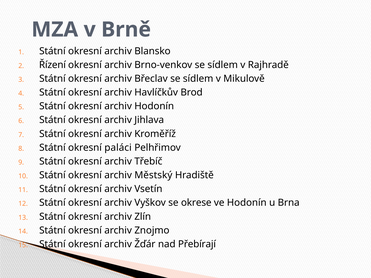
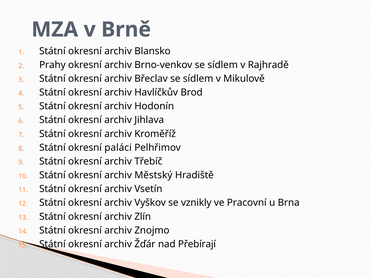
Řízení: Řízení -> Prahy
okrese: okrese -> vznikly
ve Hodonín: Hodonín -> Pracovní
